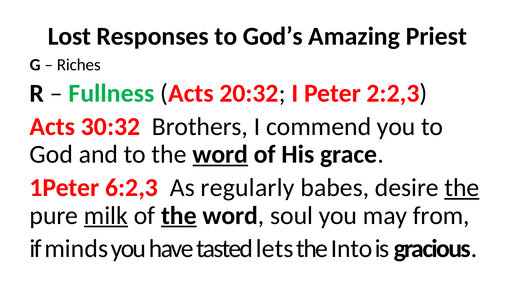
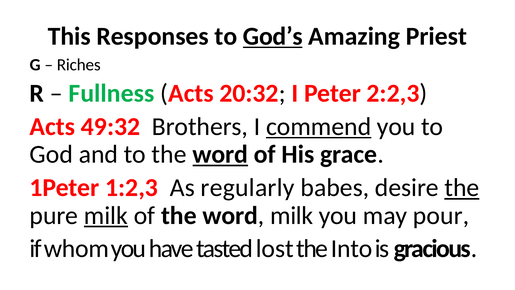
Lost: Lost -> This
God’s underline: none -> present
30:32: 30:32 -> 49:32
commend underline: none -> present
6:2,3: 6:2,3 -> 1:2,3
the at (179, 215) underline: present -> none
word soul: soul -> milk
from: from -> pour
minds: minds -> whom
lets: lets -> lost
